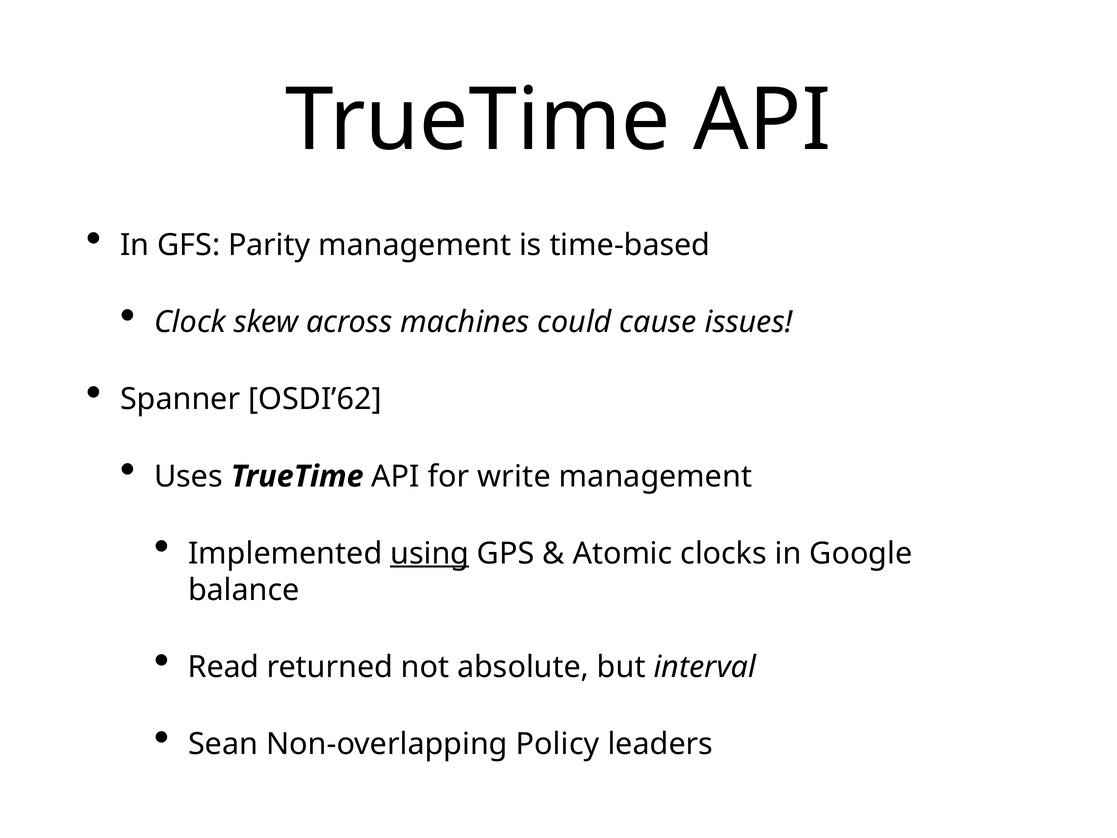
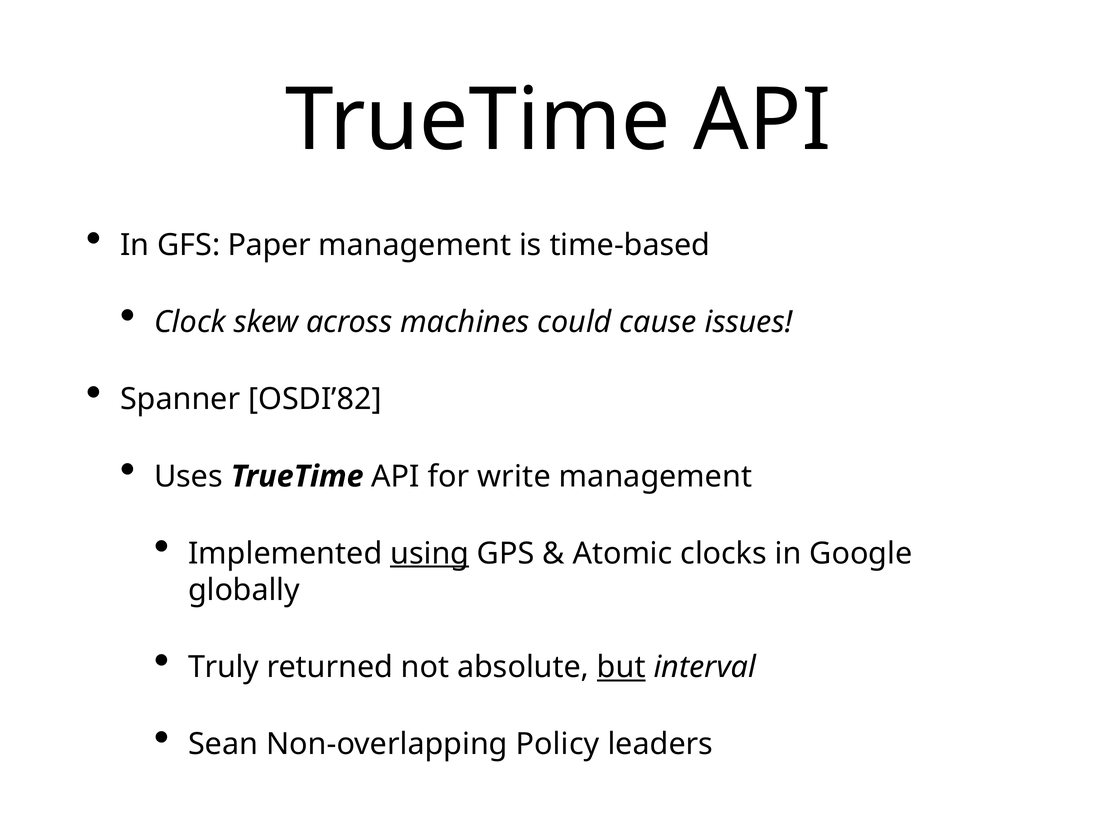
Parity: Parity -> Paper
OSDI’62: OSDI’62 -> OSDI’82
balance: balance -> globally
Read: Read -> Truly
but underline: none -> present
